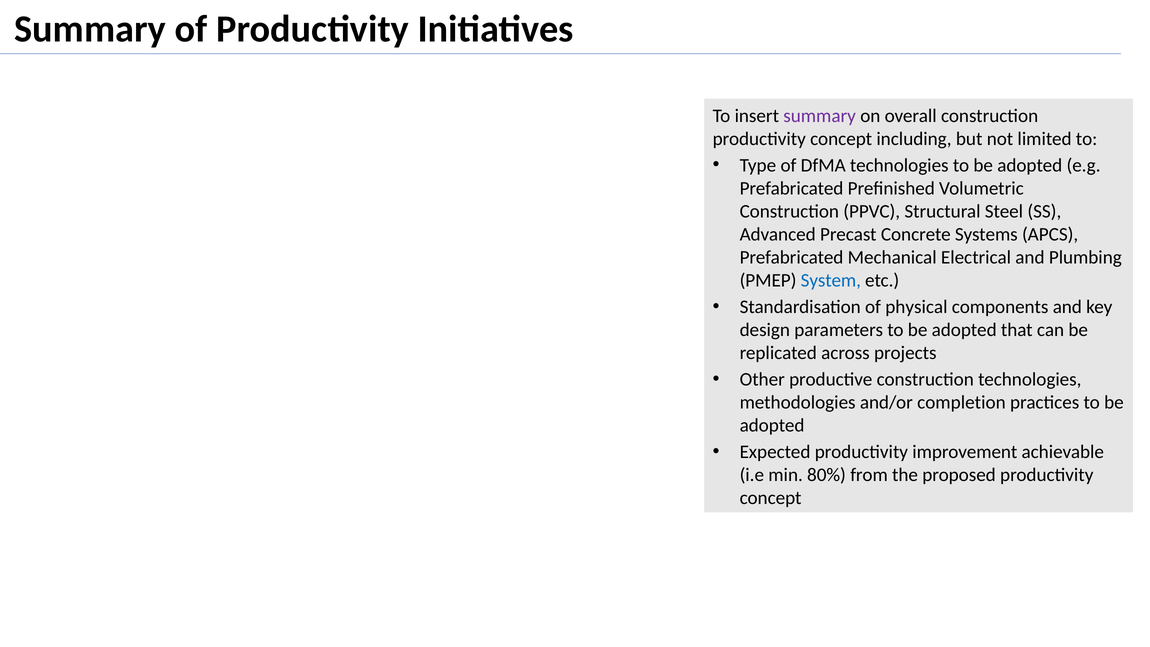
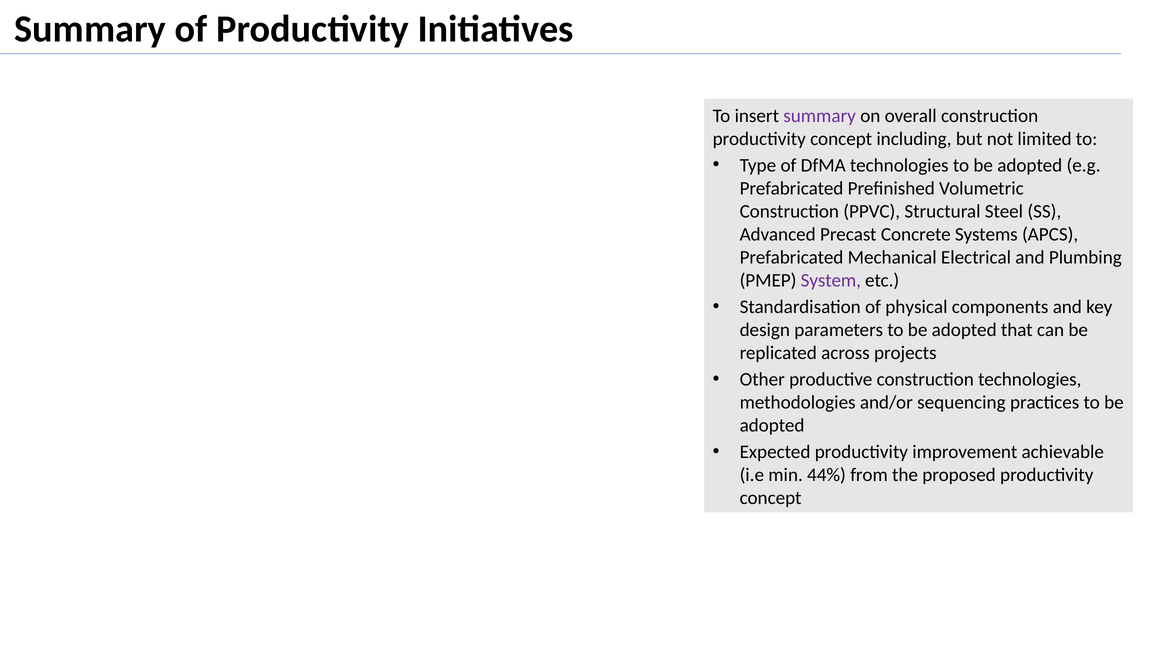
System colour: blue -> purple
completion: completion -> sequencing
80%: 80% -> 44%
